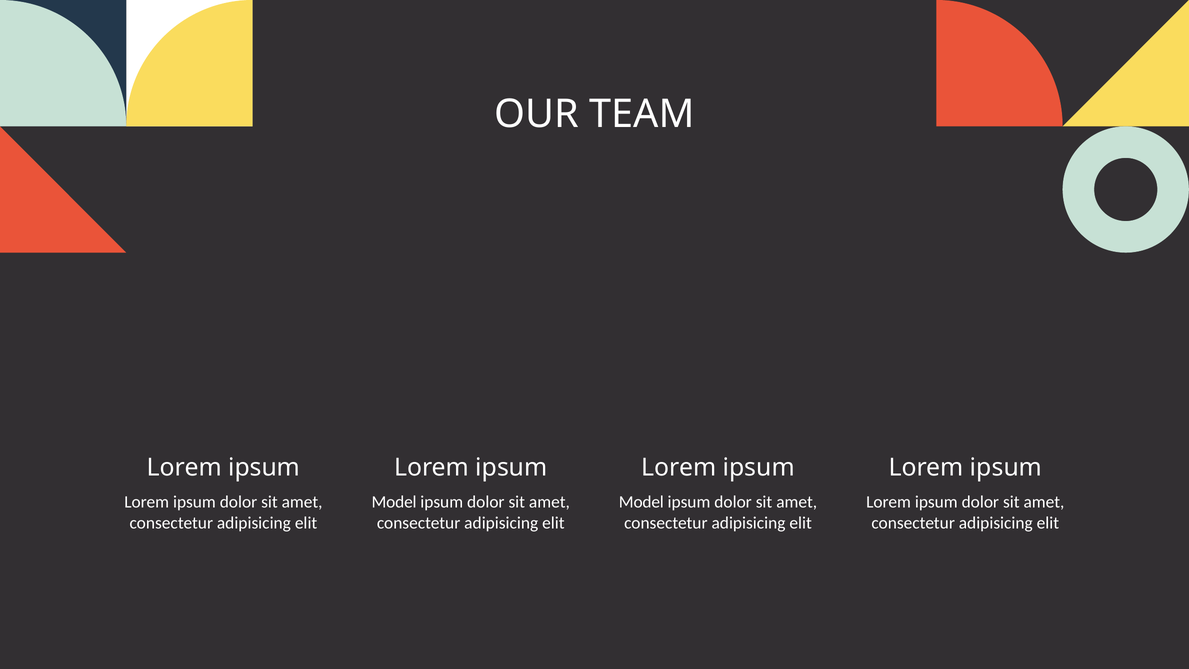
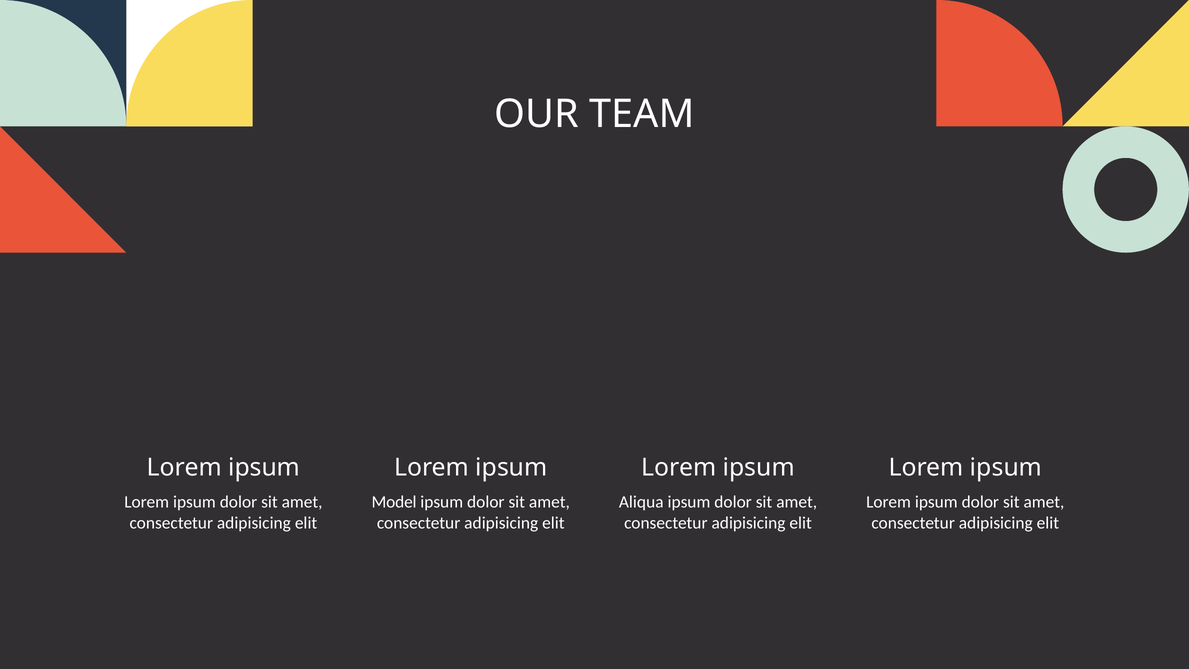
Model at (641, 502): Model -> Aliqua
